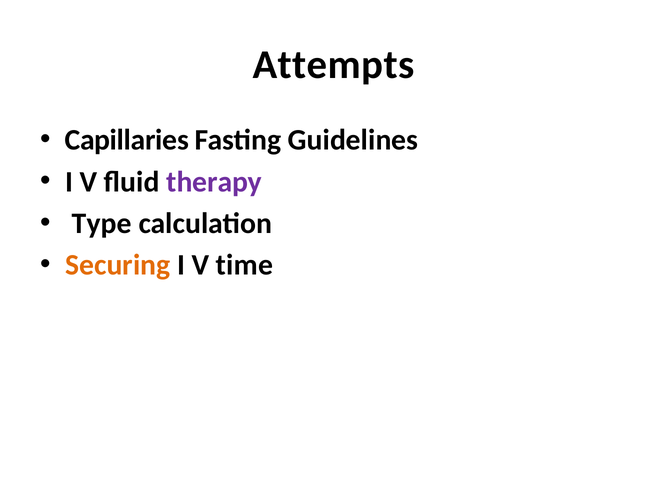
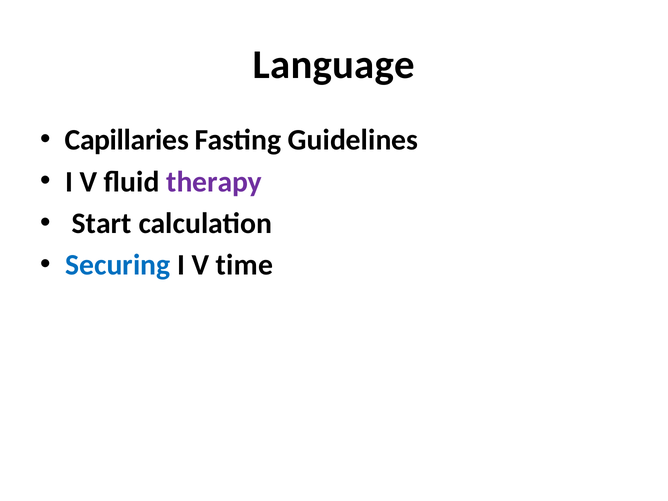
Attempts: Attempts -> Language
Type: Type -> Start
Securing colour: orange -> blue
